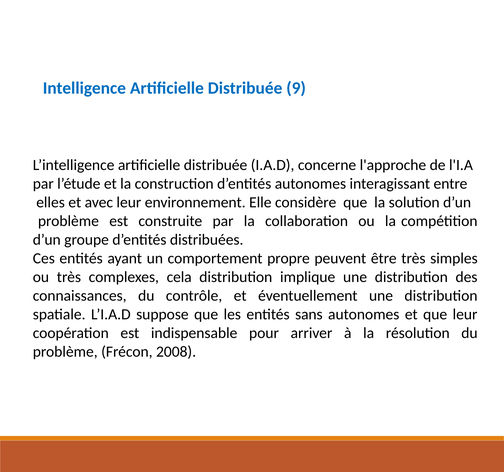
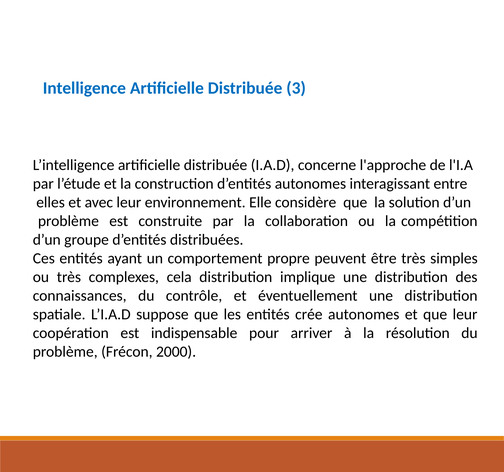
9: 9 -> 3
sans: sans -> crée
2008: 2008 -> 2000
